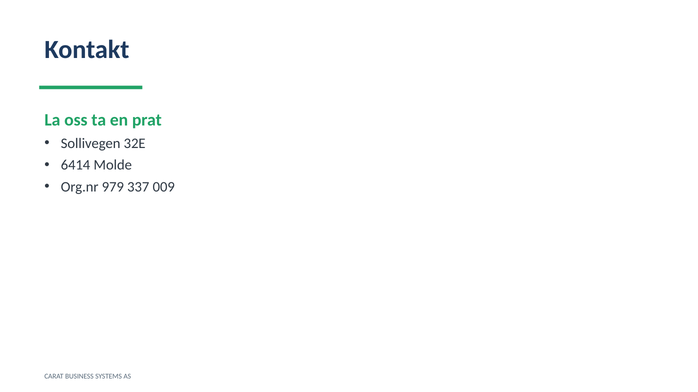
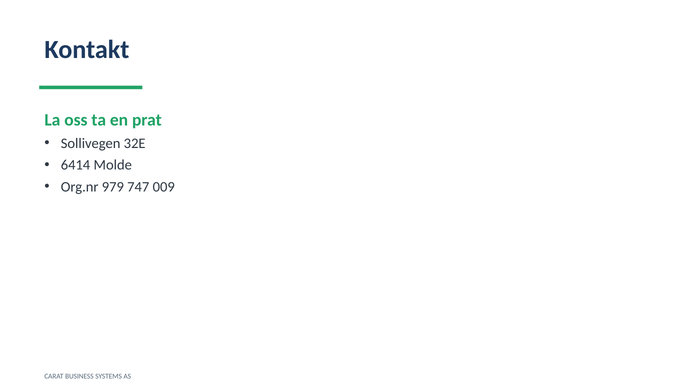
337: 337 -> 747
